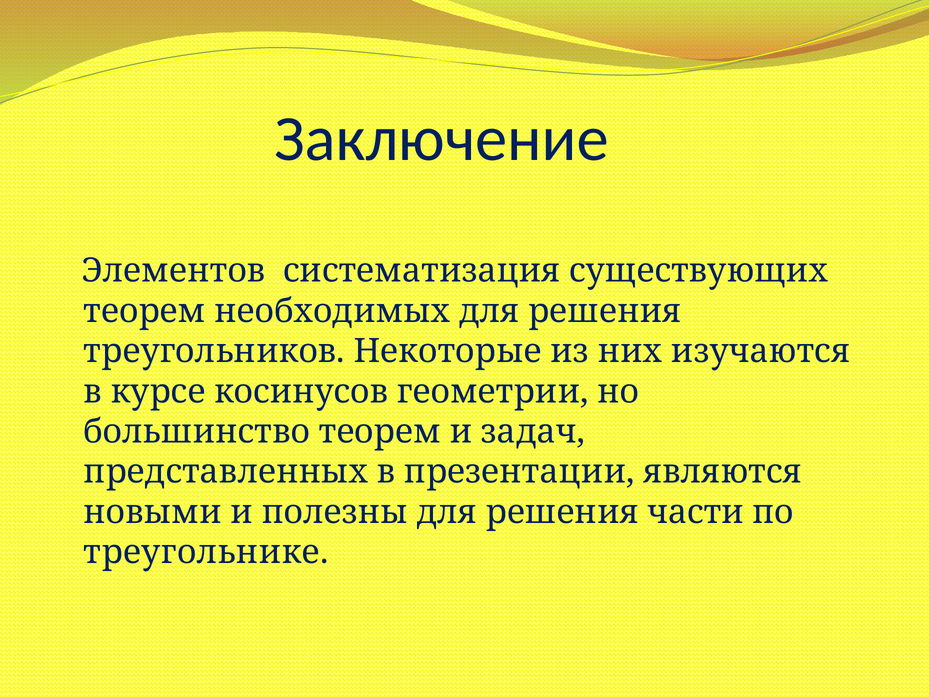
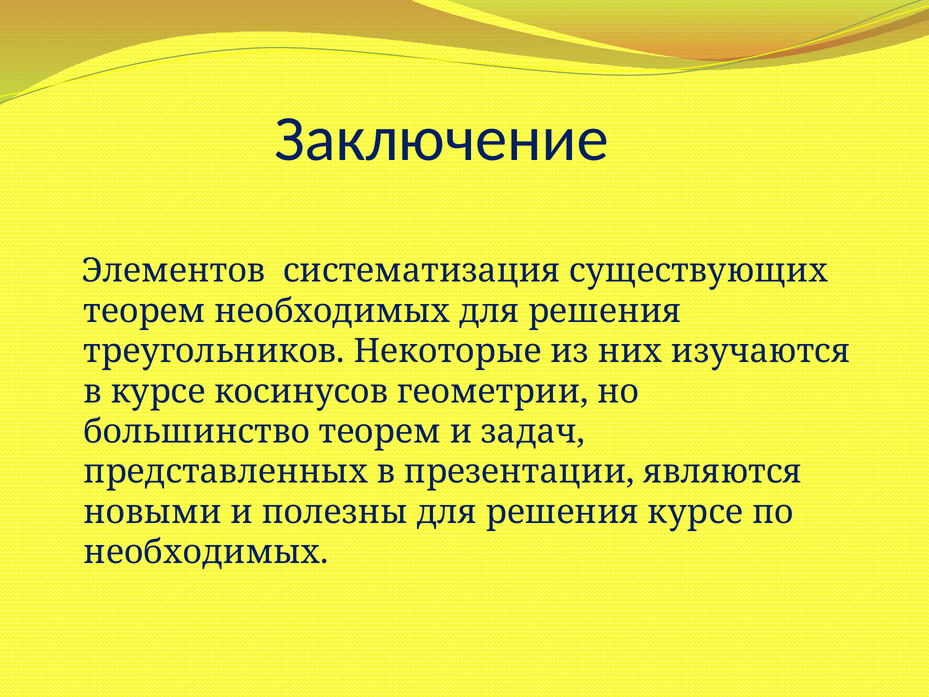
решения части: части -> курсе
треугольнике at (206, 552): треугольнике -> необходимых
